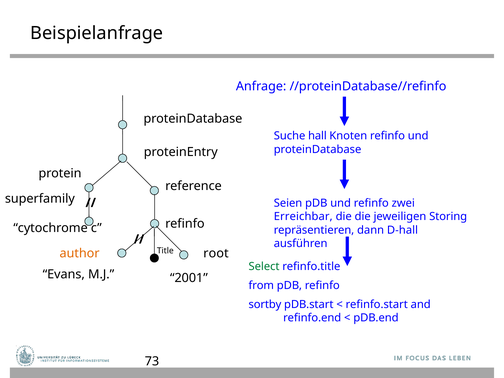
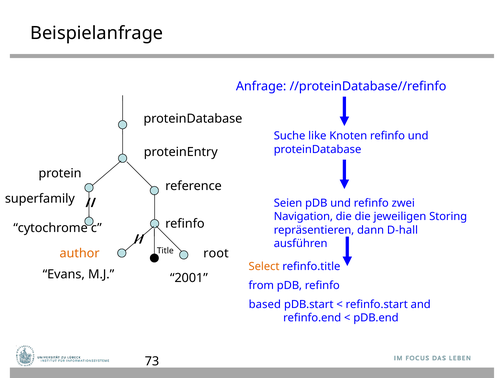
hall: hall -> like
Erreichbar: Erreichbar -> Navigation
Select colour: green -> orange
sortby: sortby -> based
